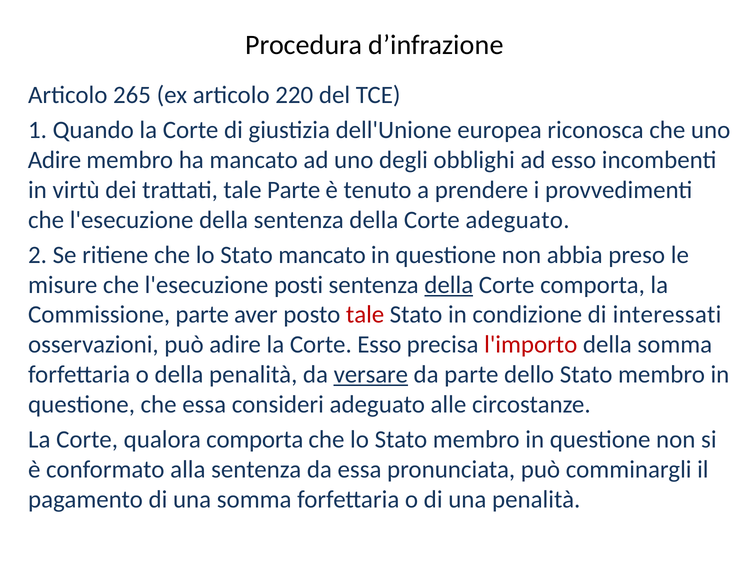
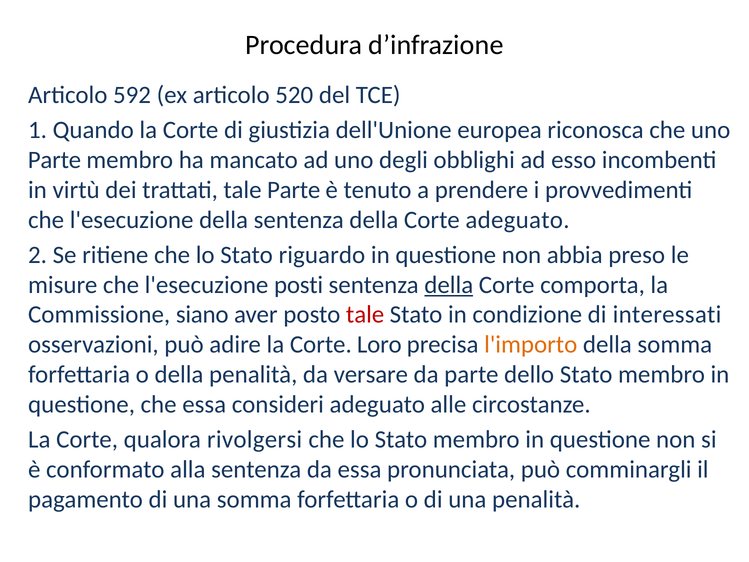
265: 265 -> 592
220: 220 -> 520
Adire at (54, 160): Adire -> Parte
Stato mancato: mancato -> riguardo
Commissione parte: parte -> siano
Corte Esso: Esso -> Loro
l'importo colour: red -> orange
versare underline: present -> none
qualora comporta: comporta -> rivolgersi
